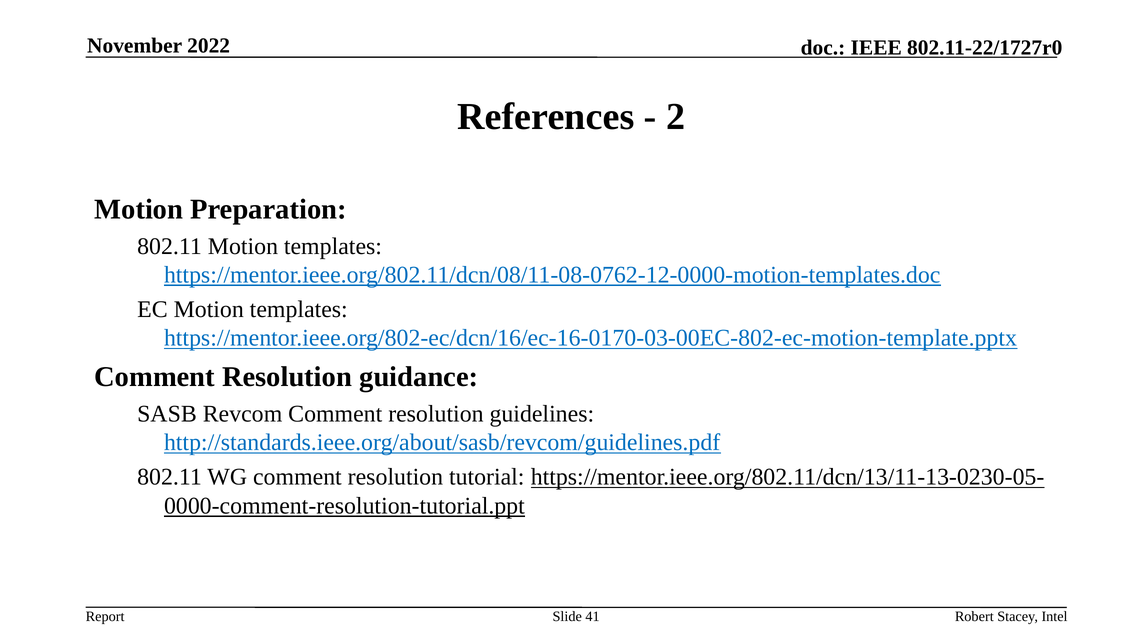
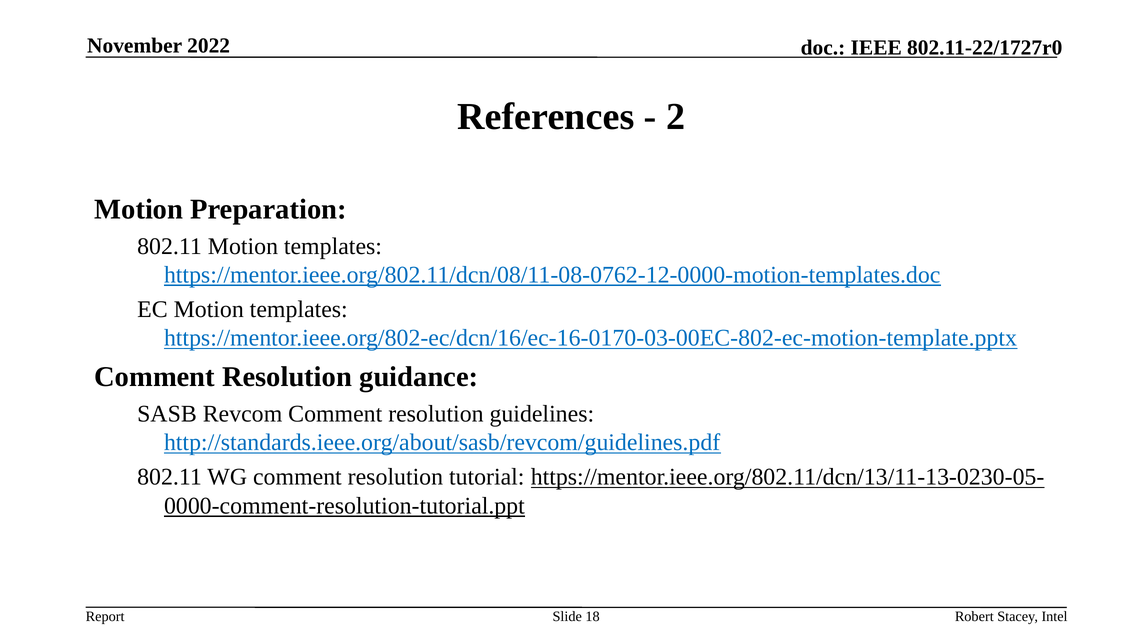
41: 41 -> 18
